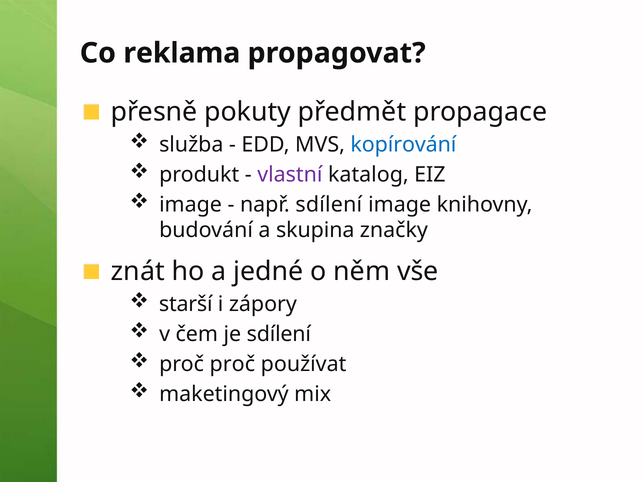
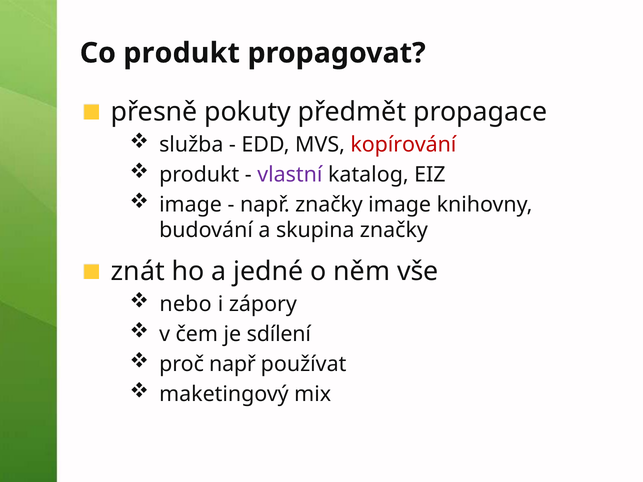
Co reklama: reklama -> produkt
kopírování colour: blue -> red
např sdílení: sdílení -> značky
starší: starší -> nebo
proč proč: proč -> např
